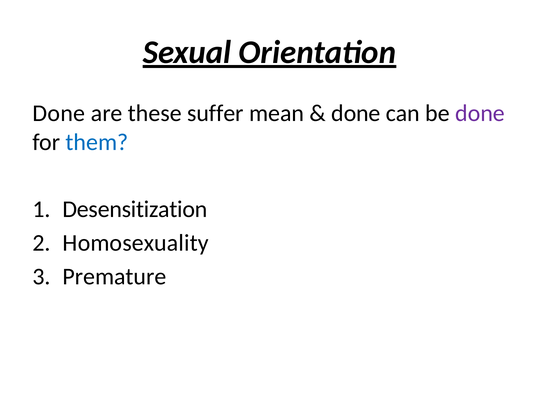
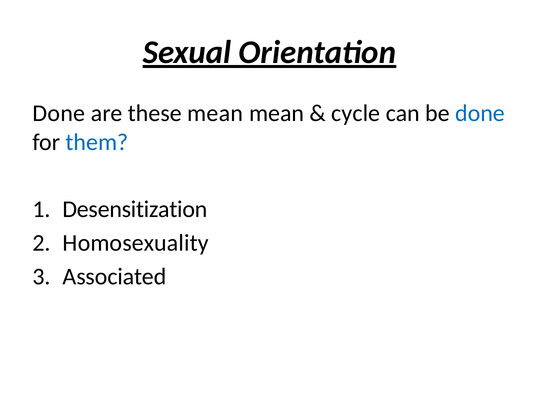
these suffer: suffer -> mean
done at (356, 113): done -> cycle
done at (480, 113) colour: purple -> blue
Premature: Premature -> Associated
